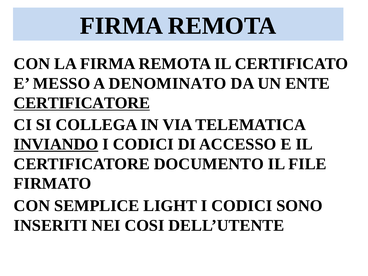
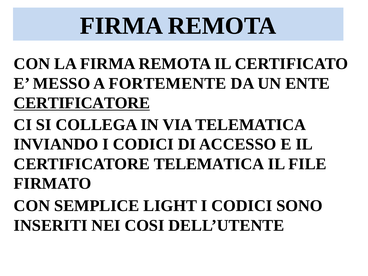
DENOMINATO: DENOMINATO -> FORTEMENTE
INVIANDO underline: present -> none
CERTIFICATORE DOCUMENTO: DOCUMENTO -> TELEMATICA
